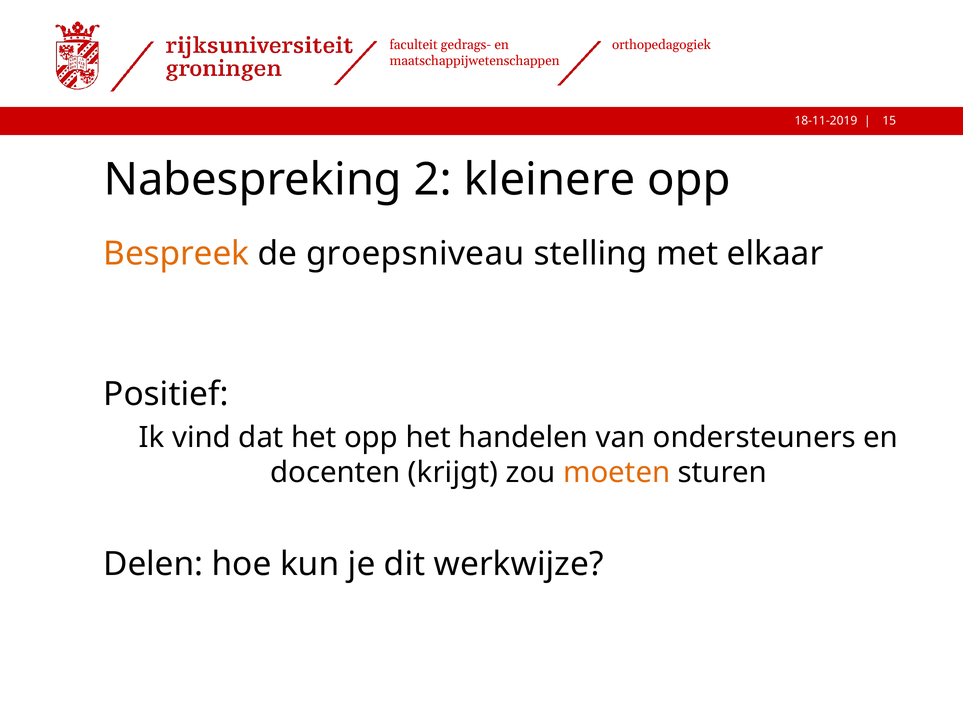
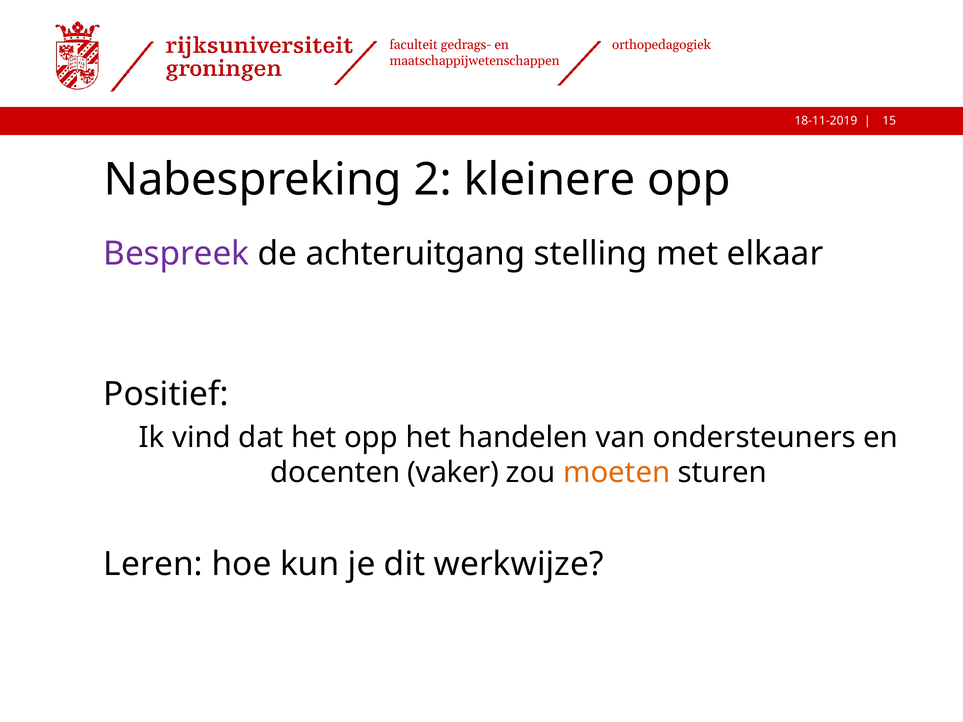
Bespreek colour: orange -> purple
groepsniveau: groepsniveau -> achteruitgang
krijgt: krijgt -> vaker
Delen: Delen -> Leren
